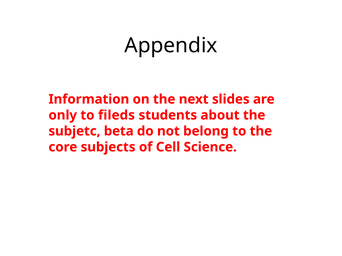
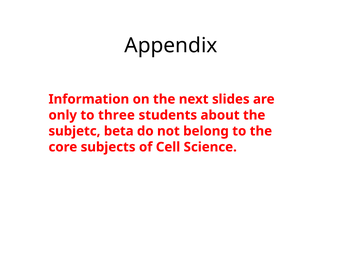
fileds: fileds -> three
